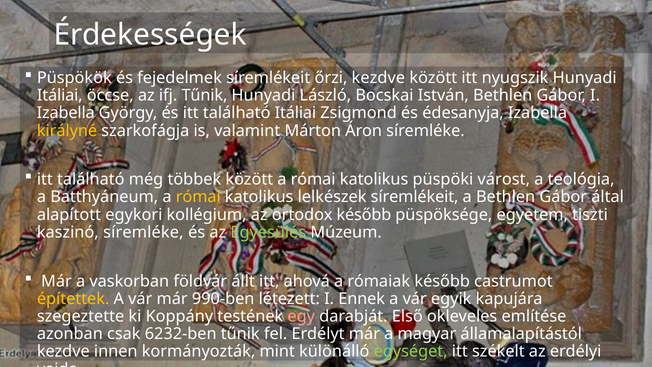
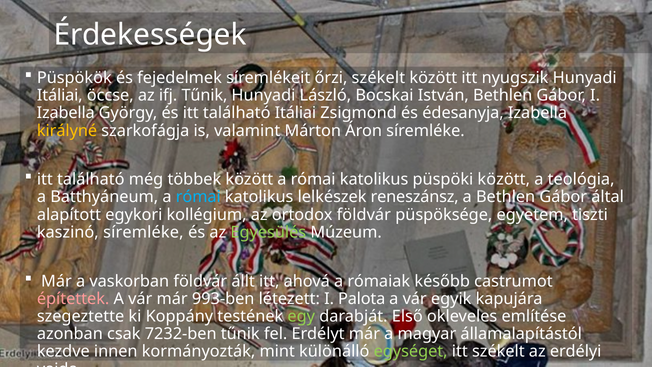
őrzi kezdve: kezdve -> székelt
püspöki várost: várost -> között
római at (198, 197) colour: yellow -> light blue
lelkészek síremlékeit: síremlékeit -> reneszánsz
ortodox később: később -> földvár
építettek colour: yellow -> pink
990-ben: 990-ben -> 993-ben
Ennek: Ennek -> Palota
egy colour: pink -> light green
6232-ben: 6232-ben -> 7232-ben
